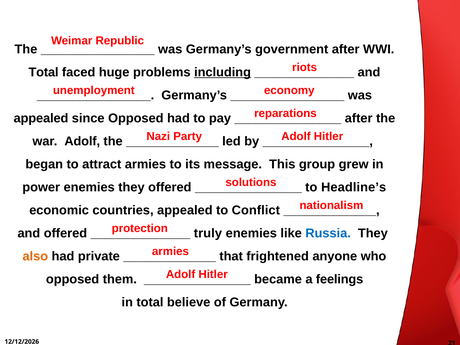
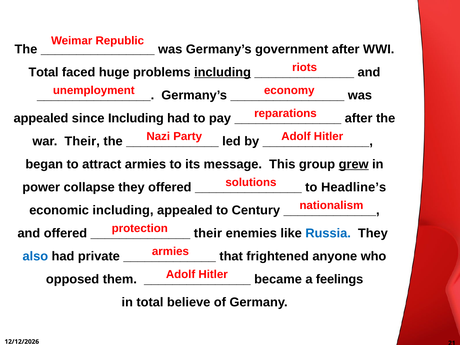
since Opposed: Opposed -> Including
war Adolf: Adolf -> Their
grew underline: none -> present
power enemies: enemies -> collapse
economic countries: countries -> including
Conflict: Conflict -> Century
truly at (208, 233): truly -> their
also colour: orange -> blue
